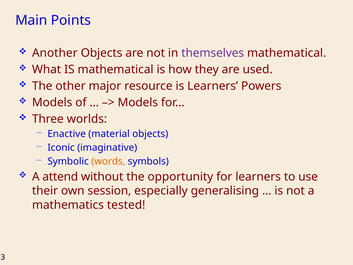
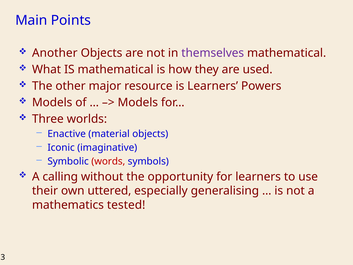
words colour: orange -> red
attend: attend -> calling
session: session -> uttered
